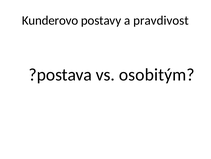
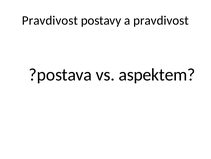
Kunderovo at (50, 20): Kunderovo -> Pravdivost
osobitým: osobitým -> aspektem
